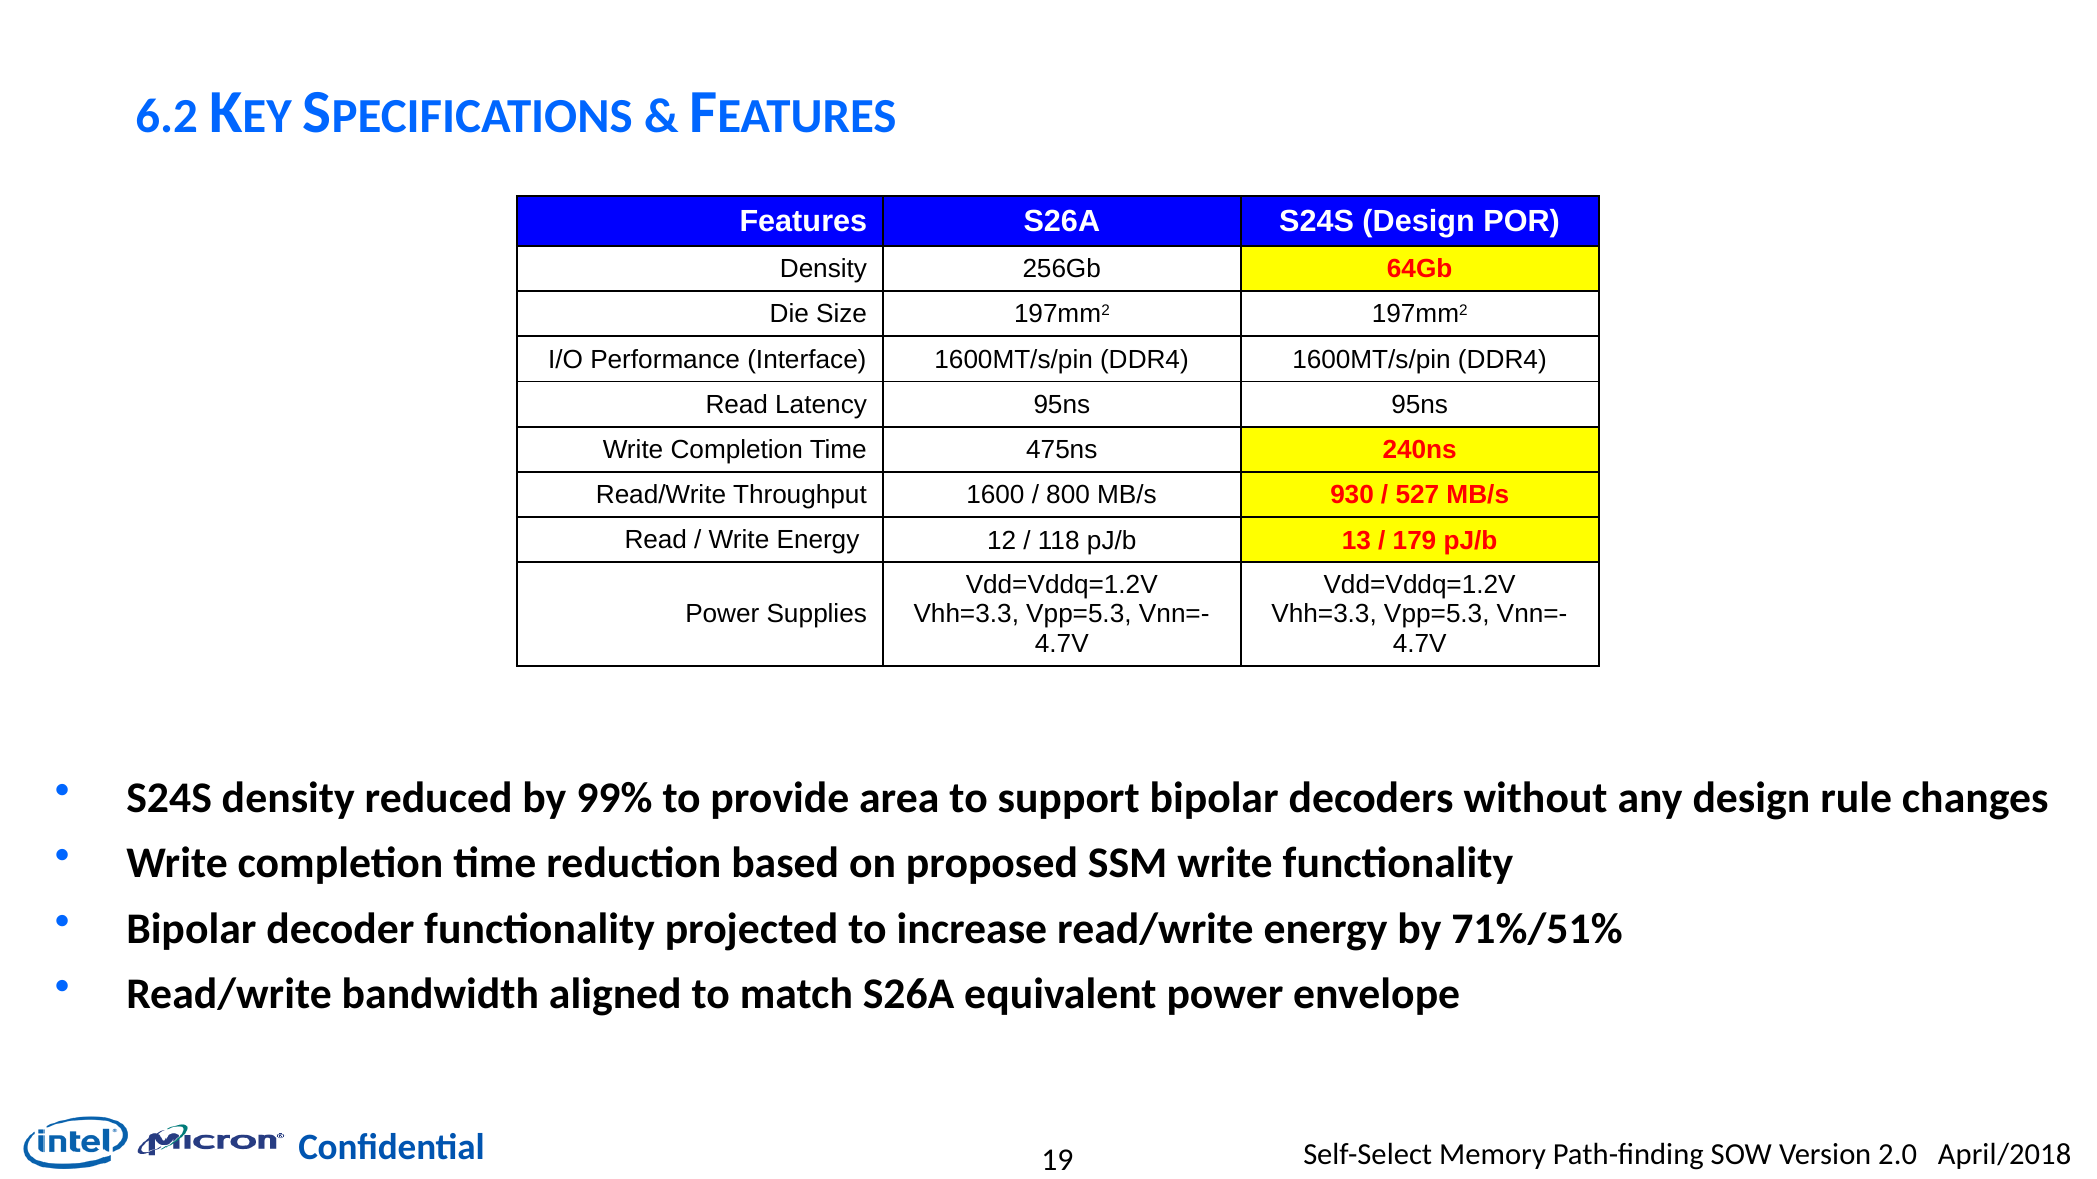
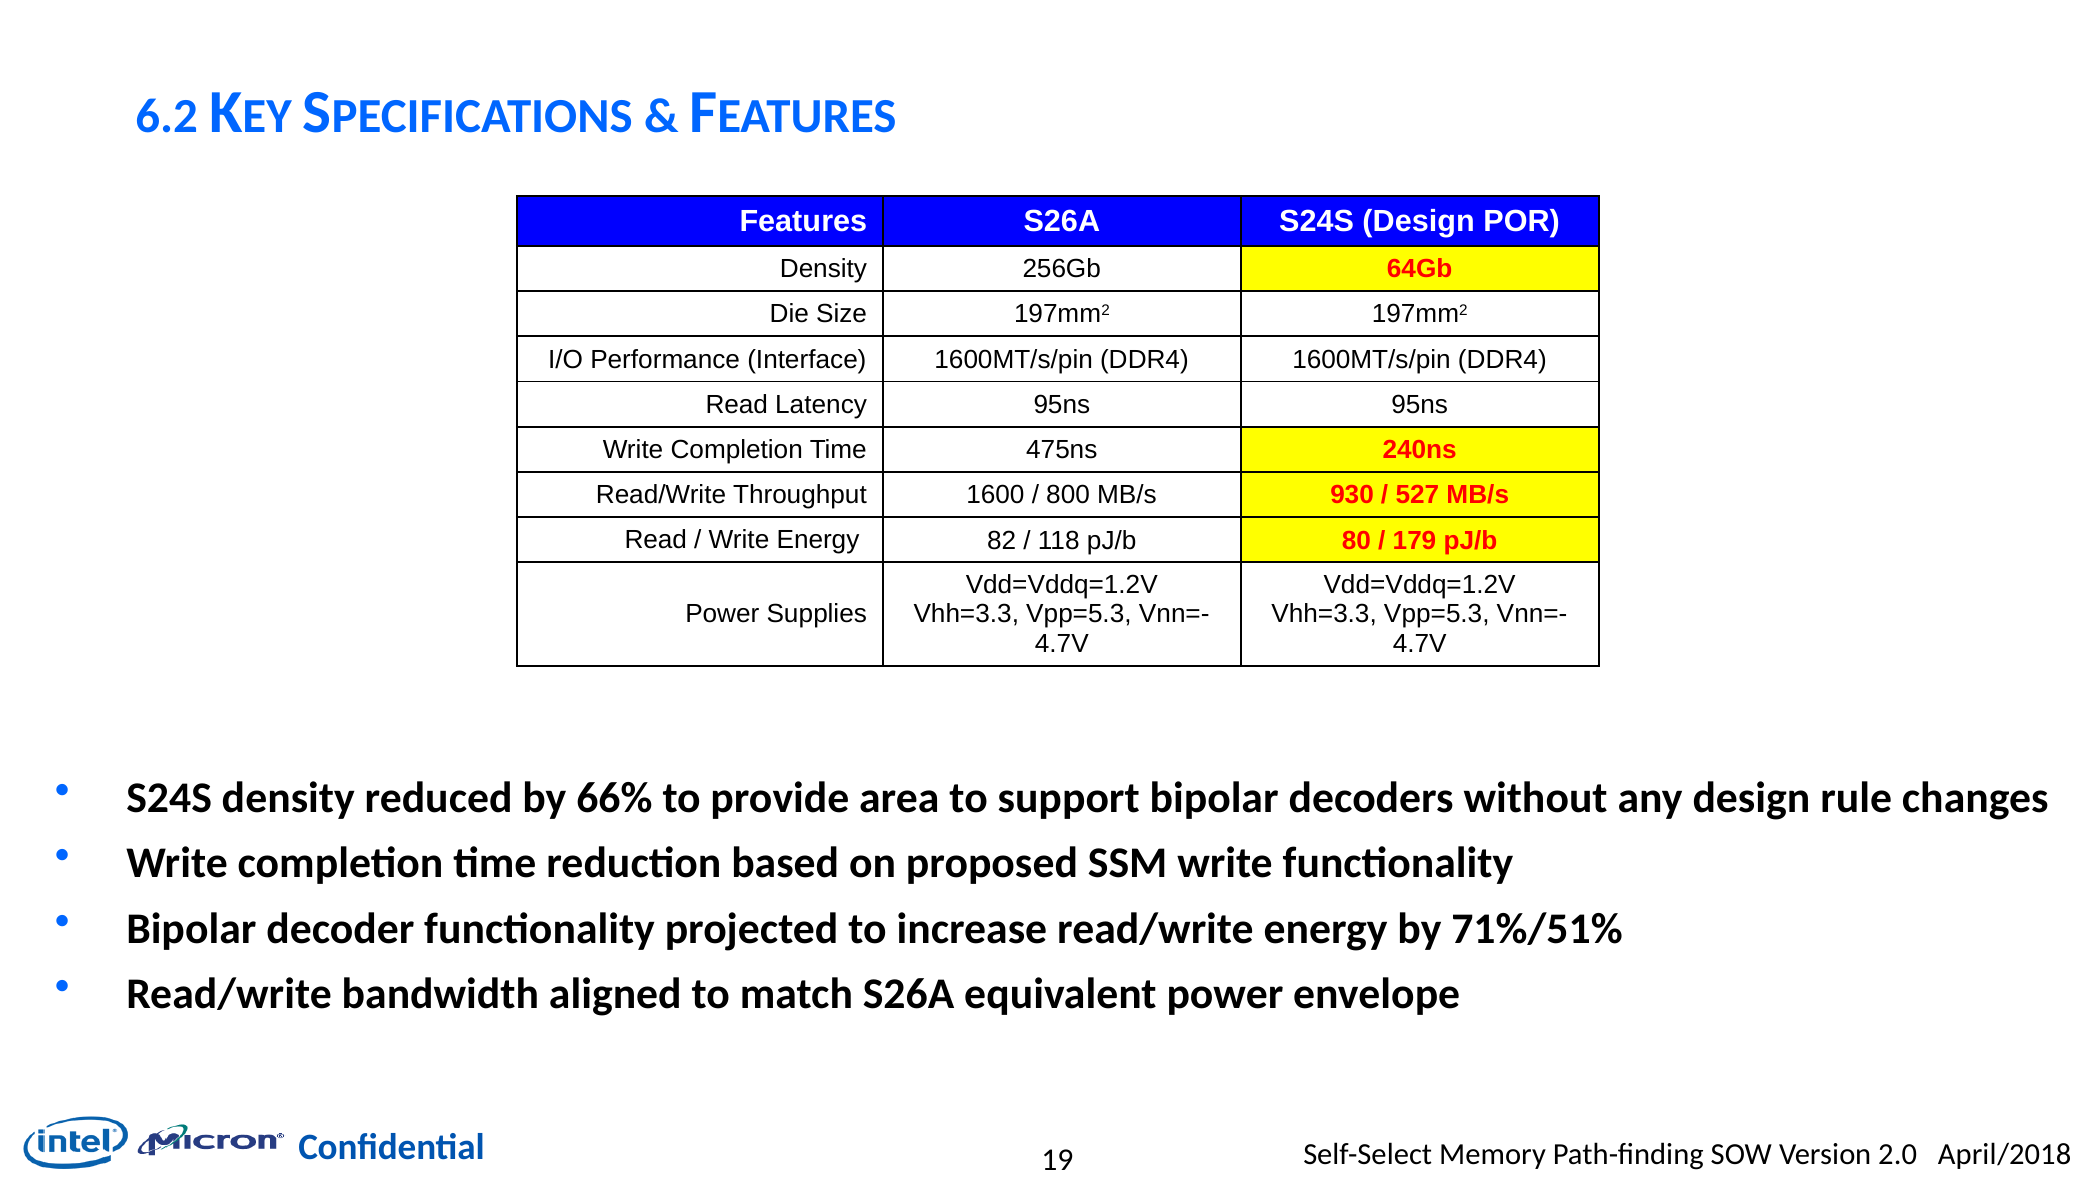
12: 12 -> 82
13: 13 -> 80
99%: 99% -> 66%
